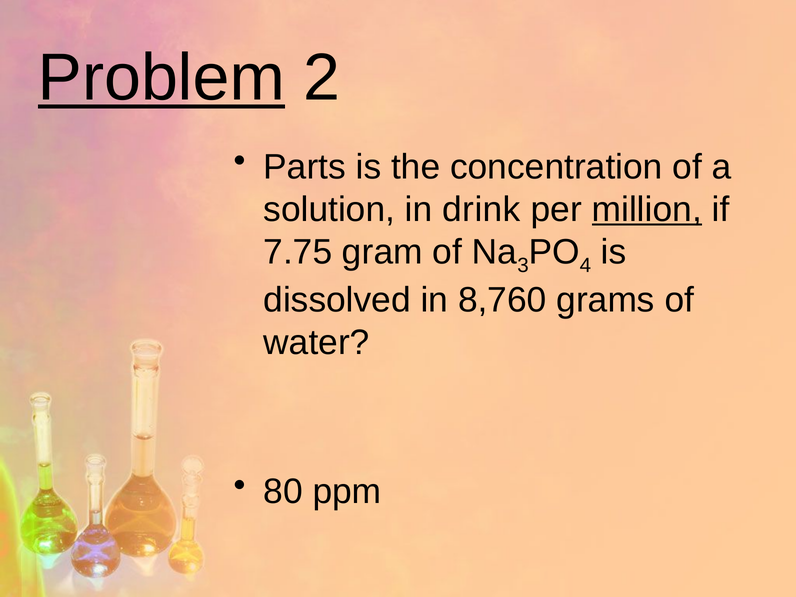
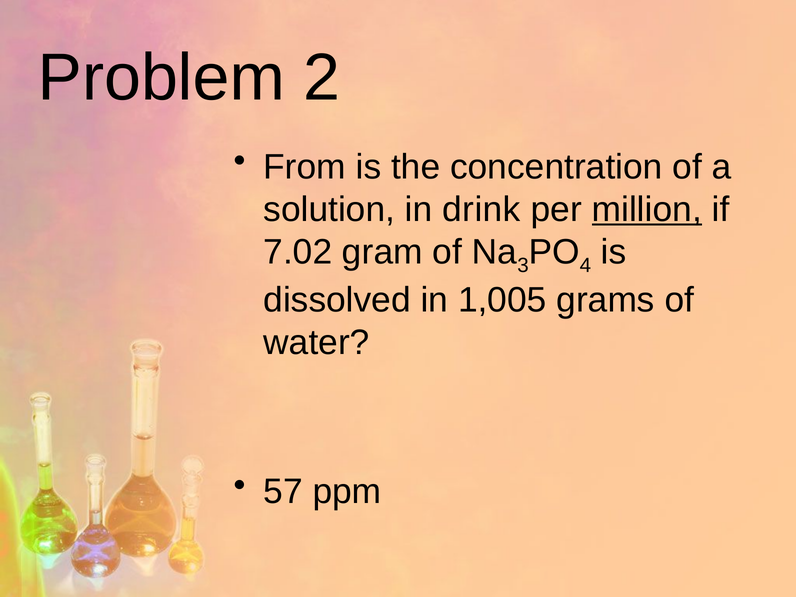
Problem underline: present -> none
Parts: Parts -> From
7.75: 7.75 -> 7.02
8,760: 8,760 -> 1,005
80: 80 -> 57
